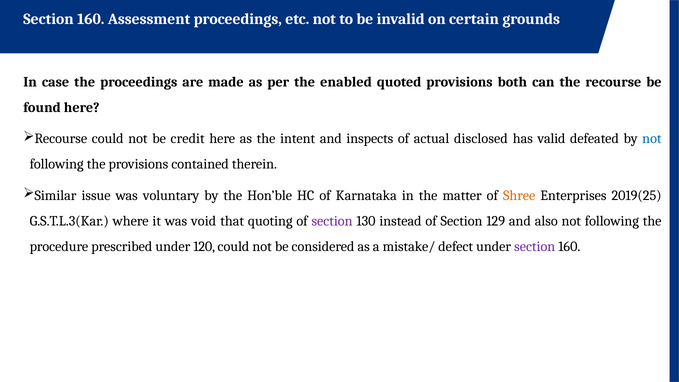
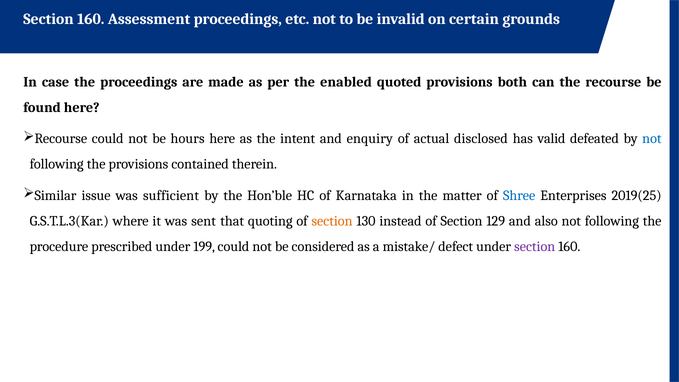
credit: credit -> hours
inspects: inspects -> enquiry
voluntary: voluntary -> sufficient
Shree colour: orange -> blue
void: void -> sent
section at (332, 221) colour: purple -> orange
120: 120 -> 199
